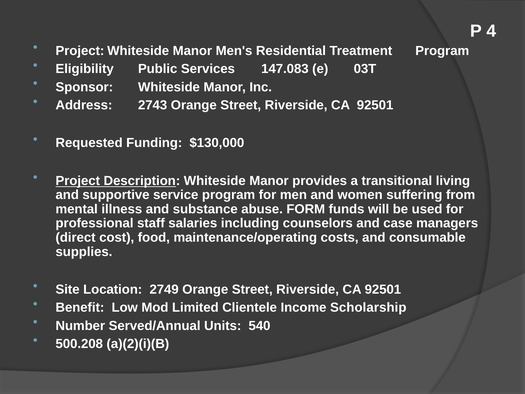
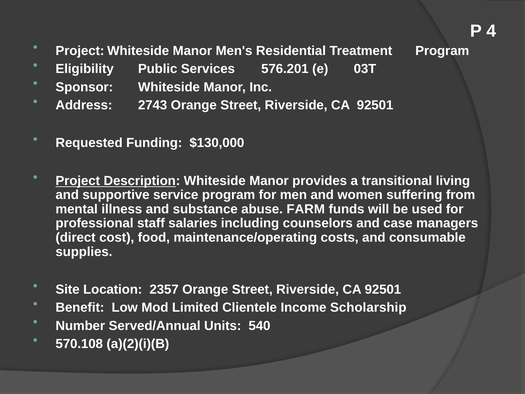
147.083: 147.083 -> 576.201
FORM: FORM -> FARM
2749: 2749 -> 2357
500.208: 500.208 -> 570.108
